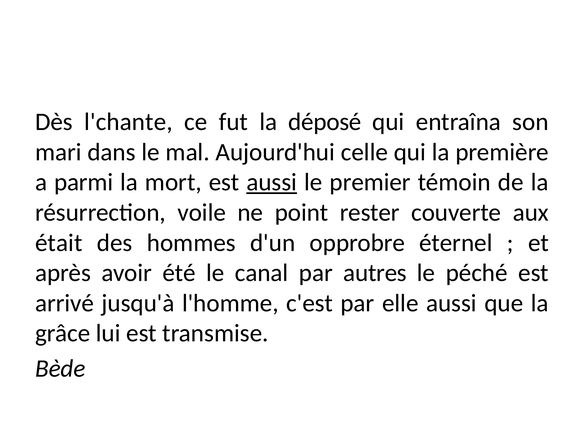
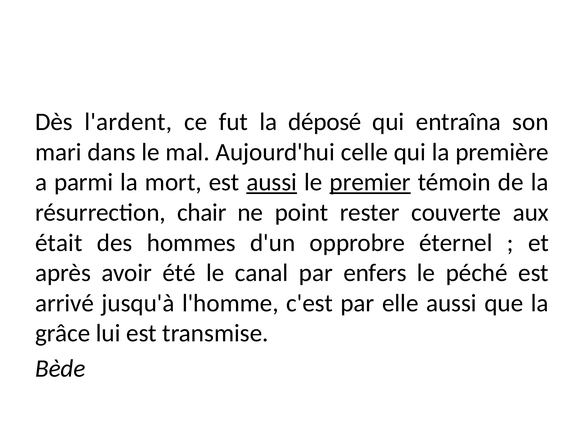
l'chante: l'chante -> l'ardent
premier underline: none -> present
voile: voile -> chair
autres: autres -> enfers
